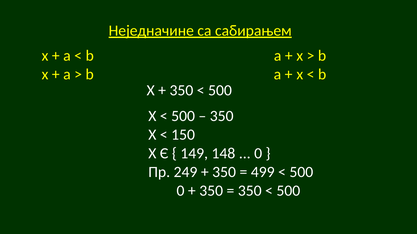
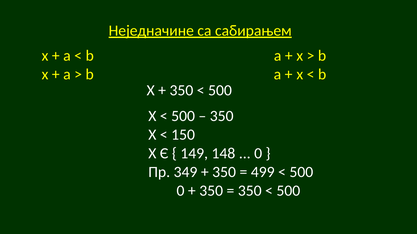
249: 249 -> 349
